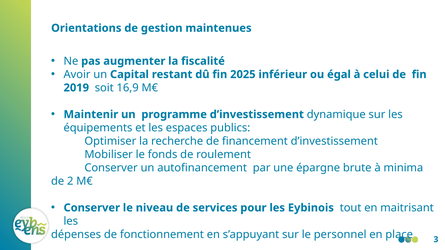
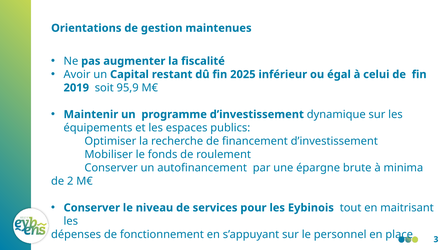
16,9: 16,9 -> 95,9
